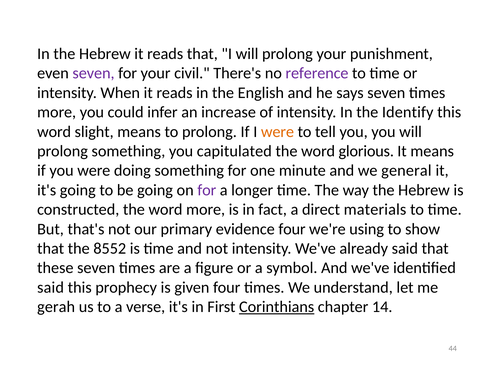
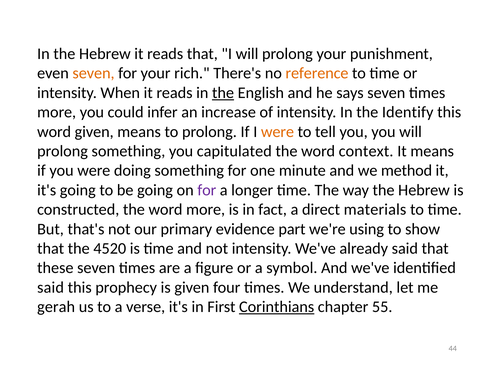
seven at (94, 73) colour: purple -> orange
civil: civil -> rich
reference colour: purple -> orange
the at (223, 93) underline: none -> present
word slight: slight -> given
glorious: glorious -> context
general: general -> method
evidence four: four -> part
8552: 8552 -> 4520
14: 14 -> 55
